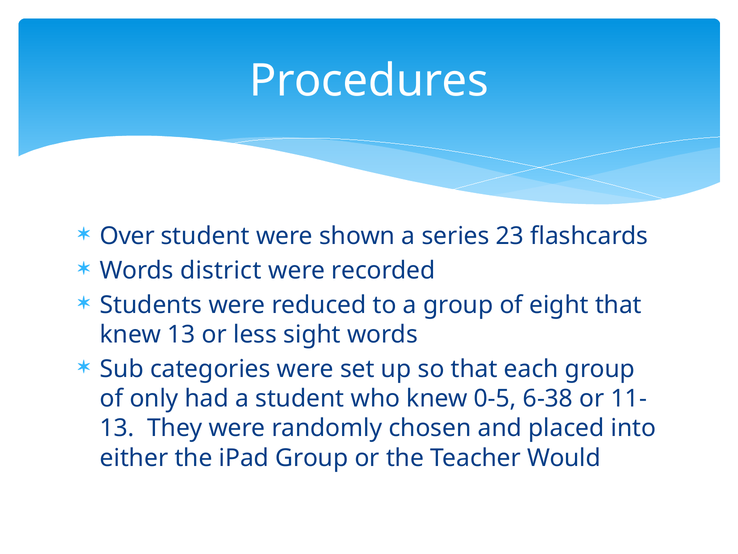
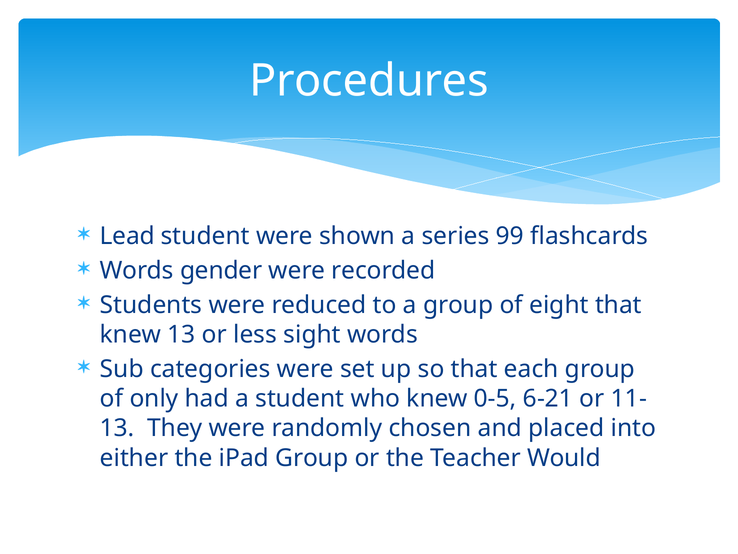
Over: Over -> Lead
23: 23 -> 99
district: district -> gender
6-38: 6-38 -> 6-21
